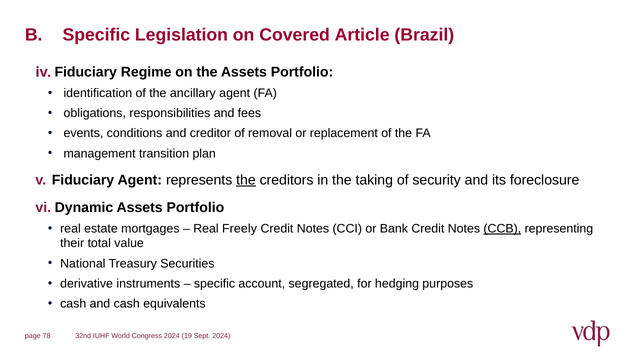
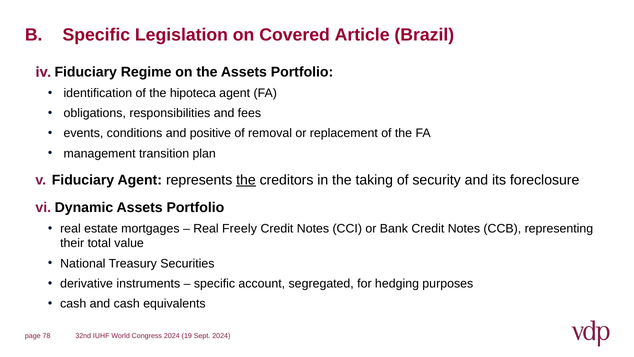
ancillary: ancillary -> hipoteca
creditor: creditor -> positive
CCB underline: present -> none
